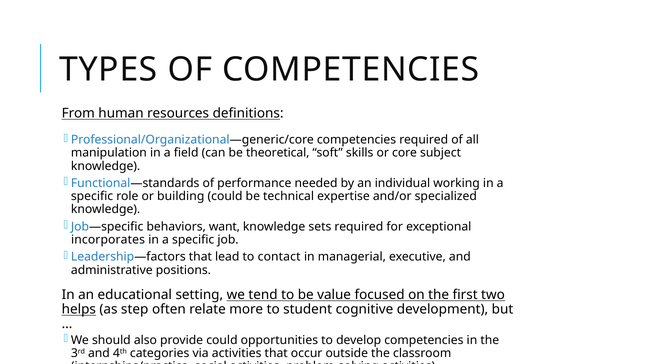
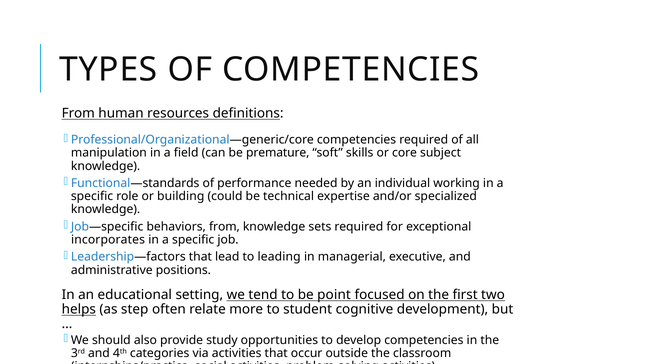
theoretical: theoretical -> premature
behaviors want: want -> from
contact: contact -> leading
value: value -> point
provide could: could -> study
